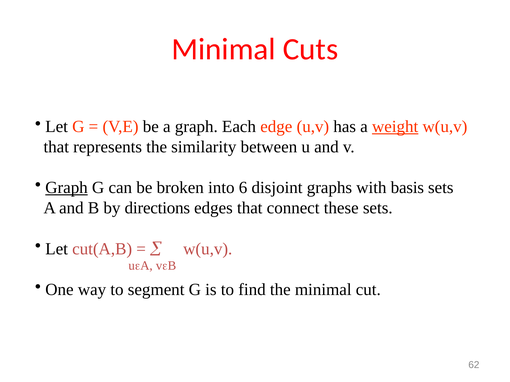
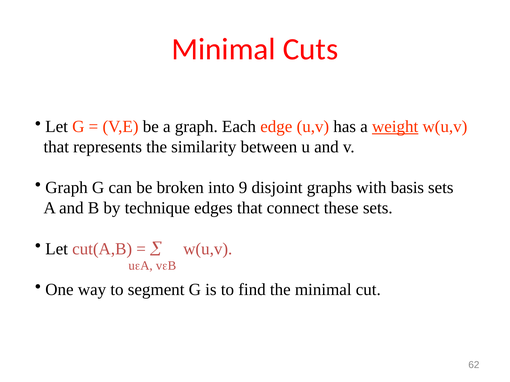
Graph at (67, 188) underline: present -> none
6: 6 -> 9
directions: directions -> technique
